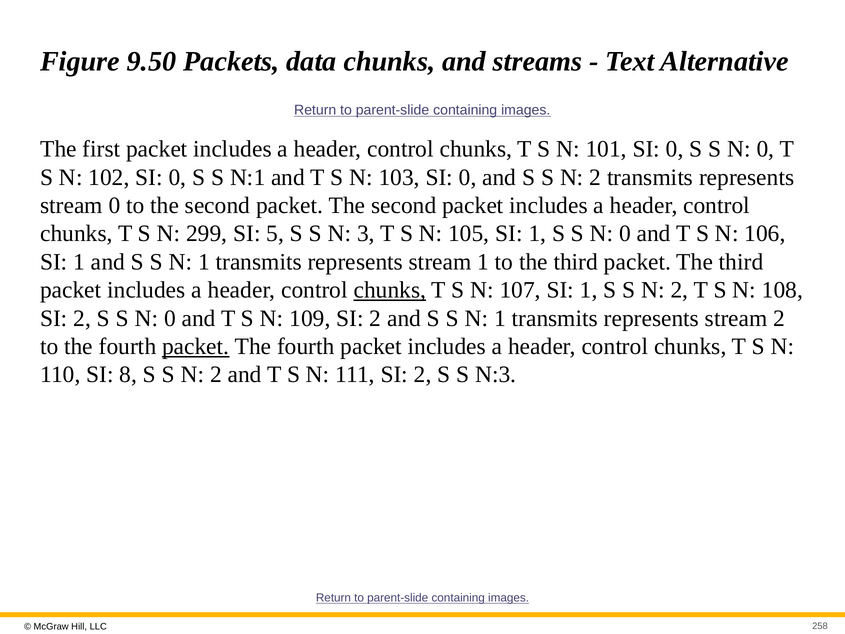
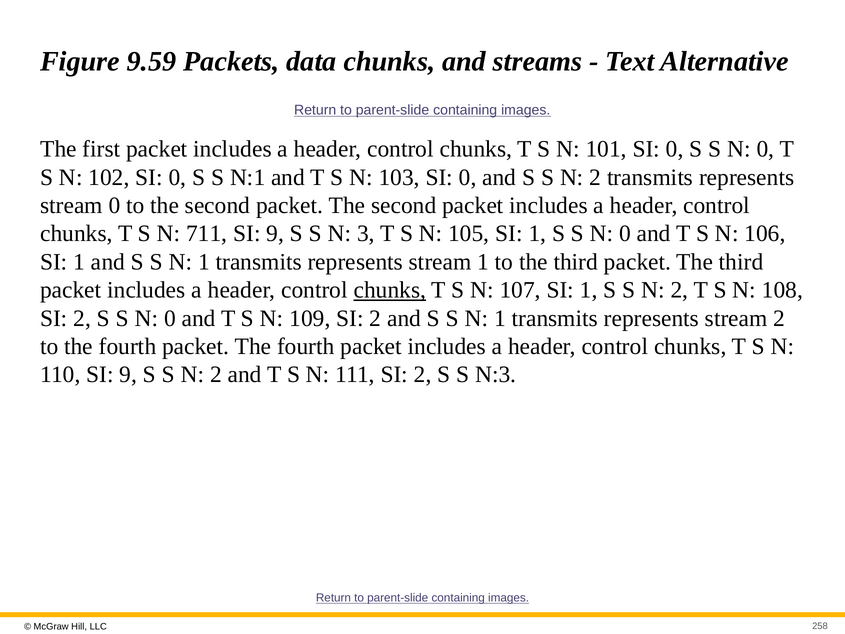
9.50: 9.50 -> 9.59
299: 299 -> 711
5 at (275, 234): 5 -> 9
packet at (196, 346) underline: present -> none
110 SI 8: 8 -> 9
